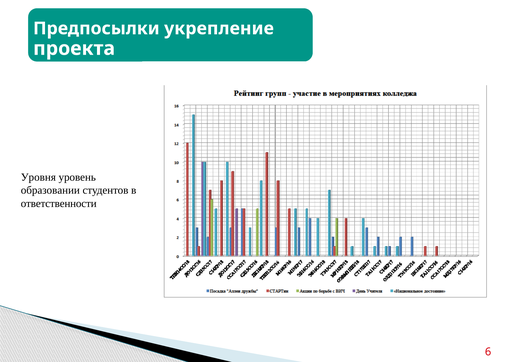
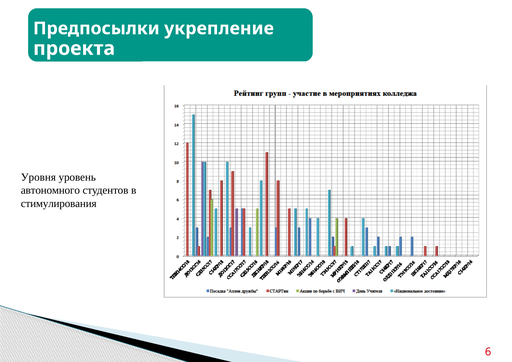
образовании: образовании -> автономного
ответственности: ответственности -> стимулирования
